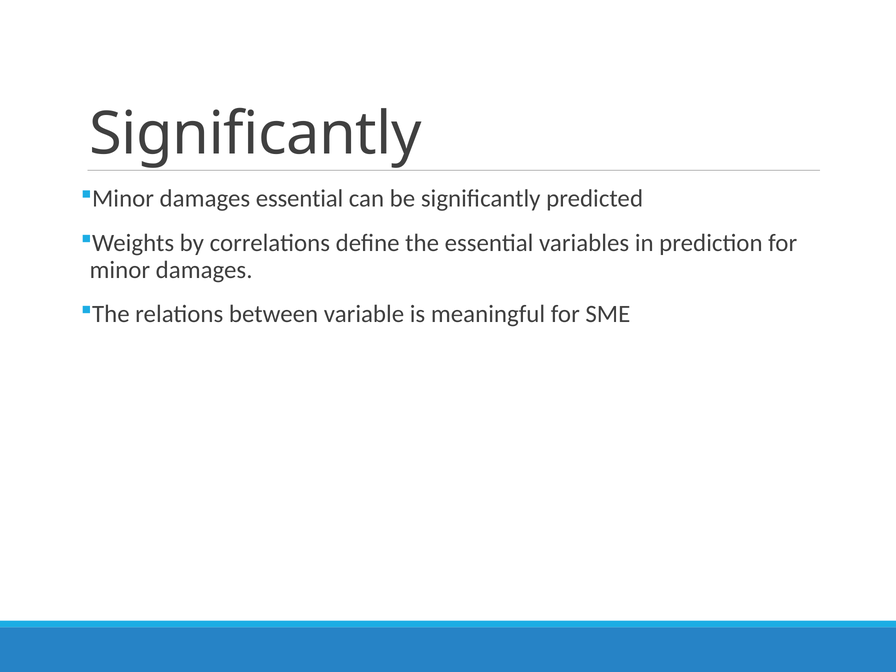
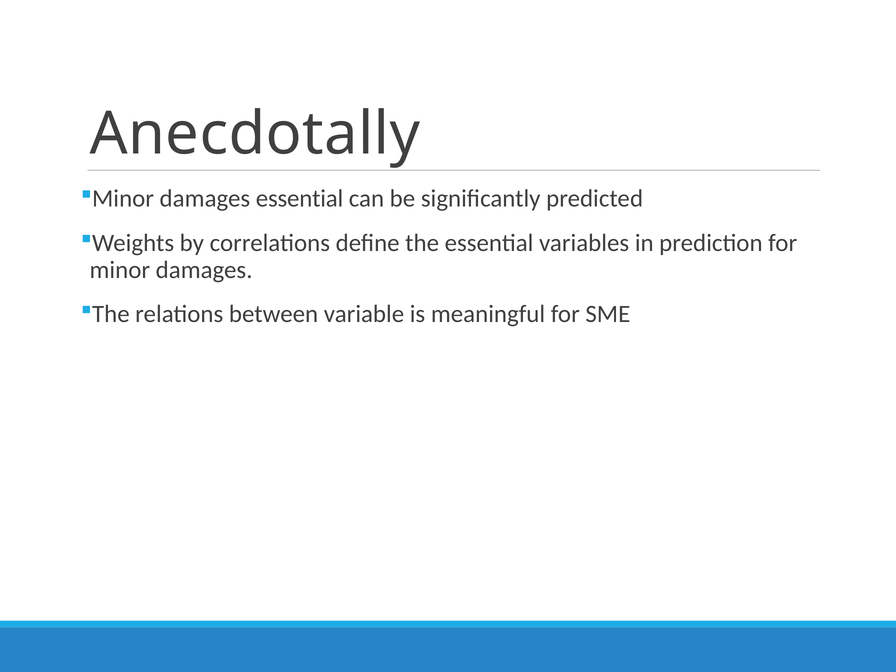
Significantly at (255, 134): Significantly -> Anecdotally
